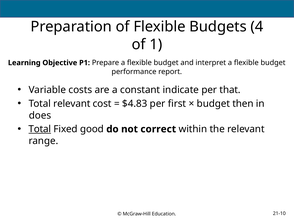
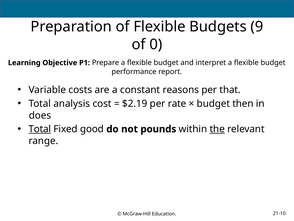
4: 4 -> 9
1: 1 -> 0
indicate: indicate -> reasons
Total relevant: relevant -> analysis
$4.83: $4.83 -> $2.19
first: first -> rate
correct: correct -> pounds
the underline: none -> present
